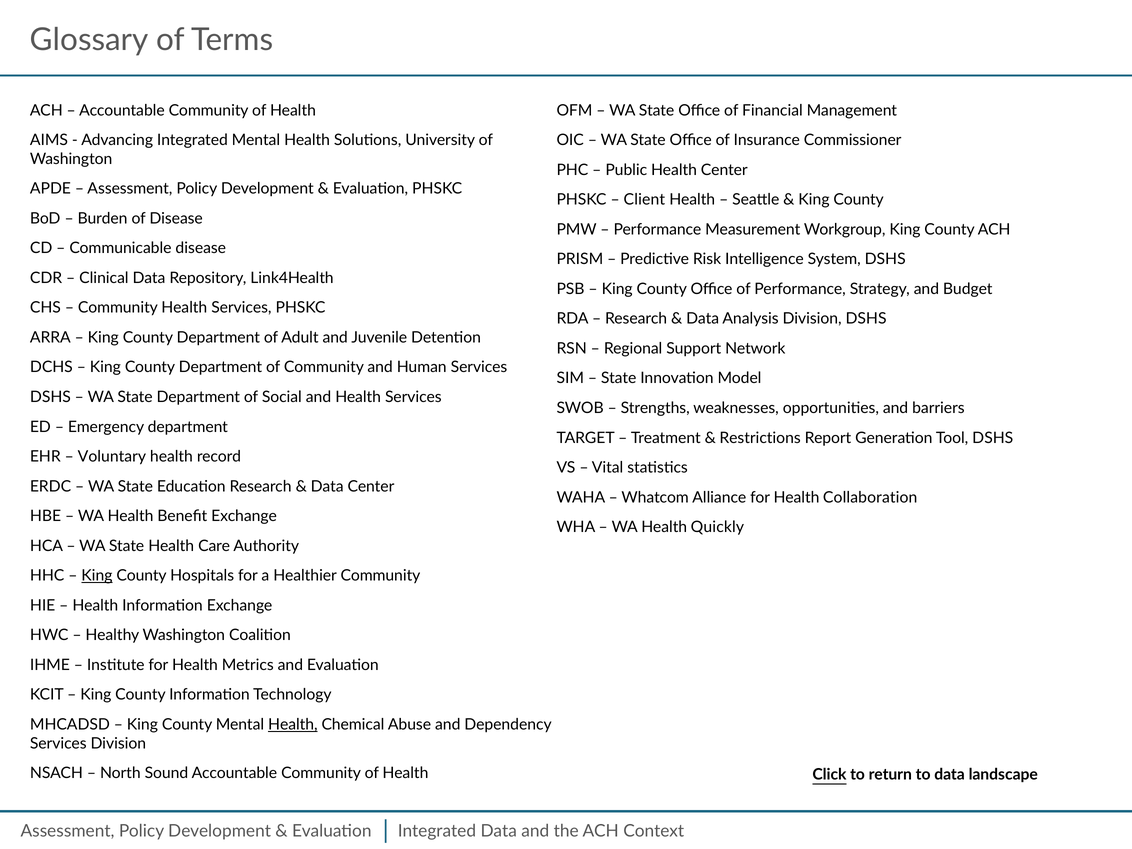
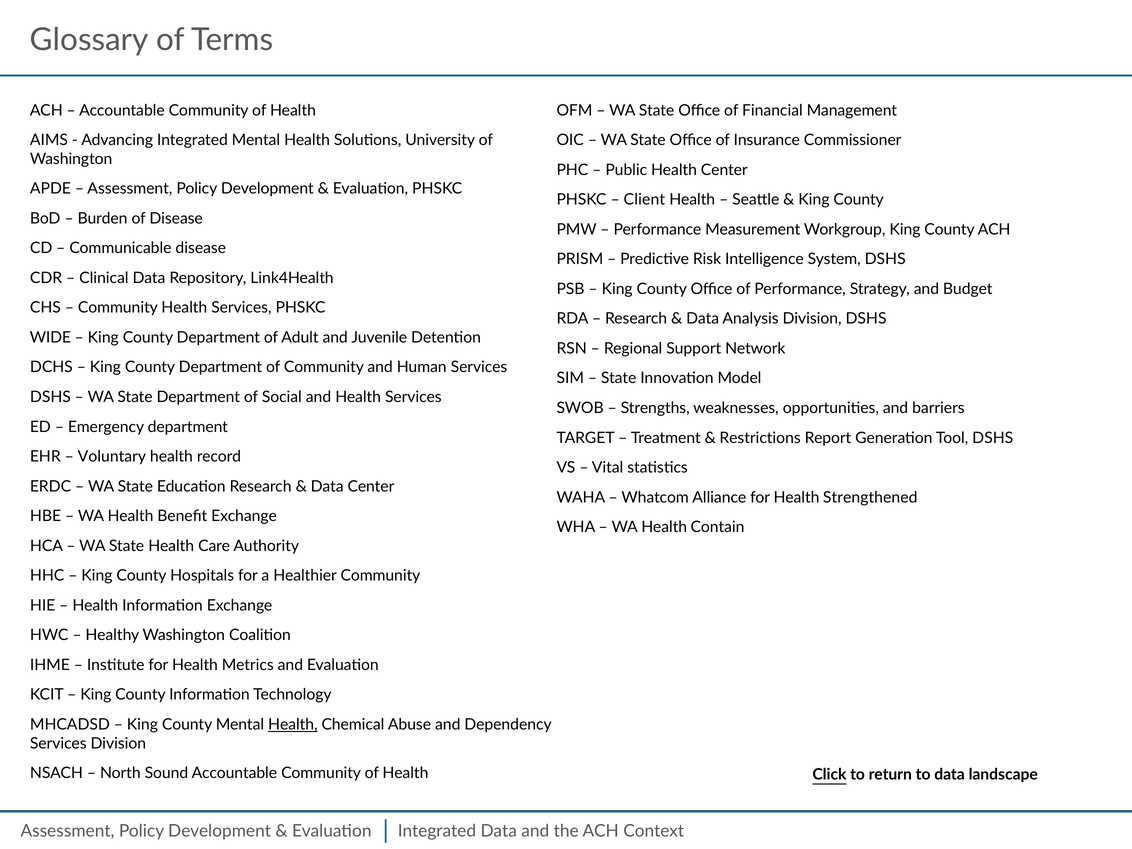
ARRA: ARRA -> WIDE
Collaboration: Collaboration -> Strengthened
Quickly: Quickly -> Contain
King at (97, 576) underline: present -> none
